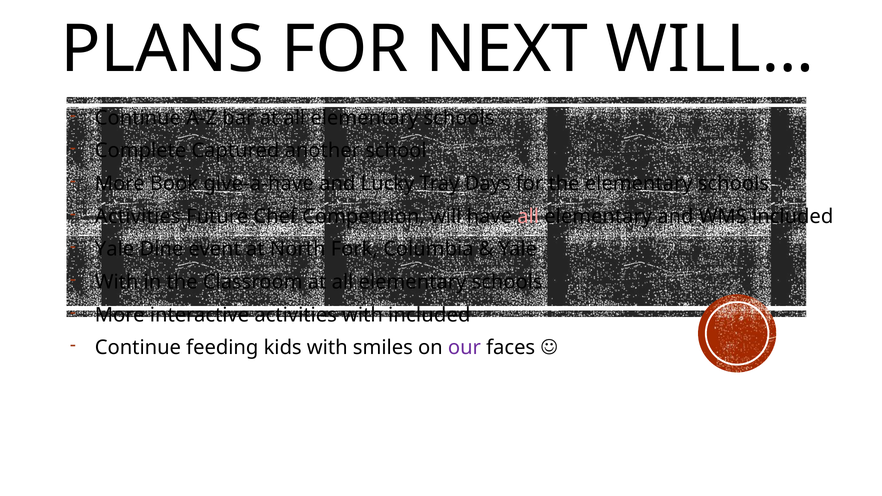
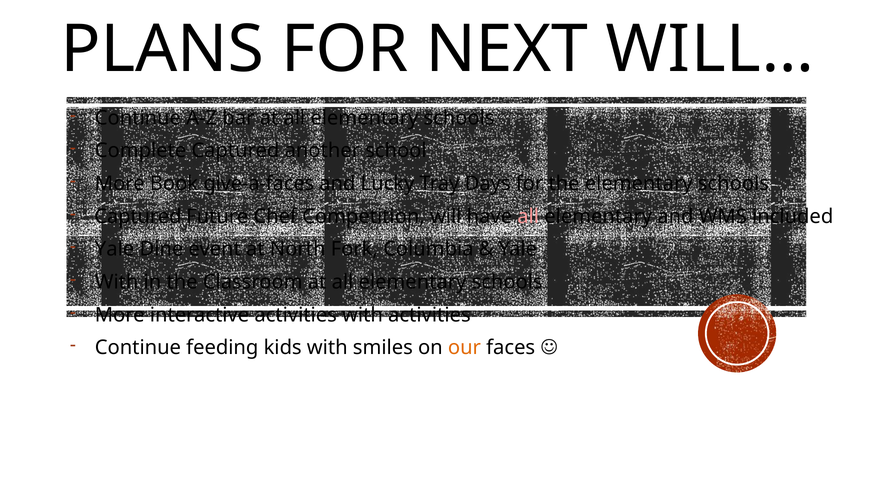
give-a-have: give-a-have -> give-a-faces
Activities at (138, 217): Activities -> Captured
with included: included -> activities
our colour: purple -> orange
